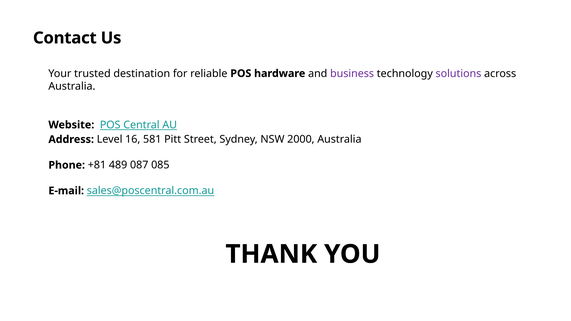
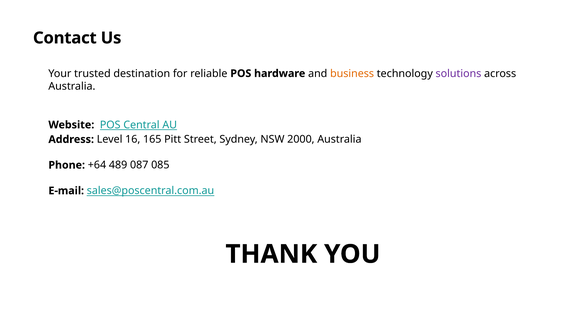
business colour: purple -> orange
581: 581 -> 165
+81: +81 -> +64
